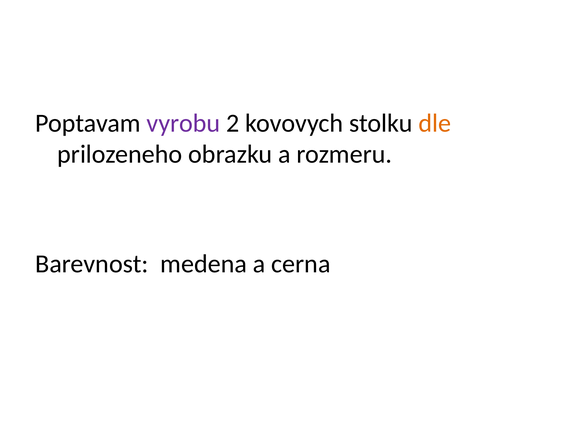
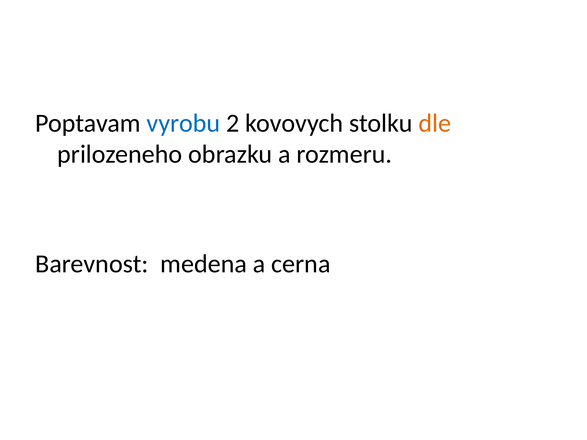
vyrobu colour: purple -> blue
